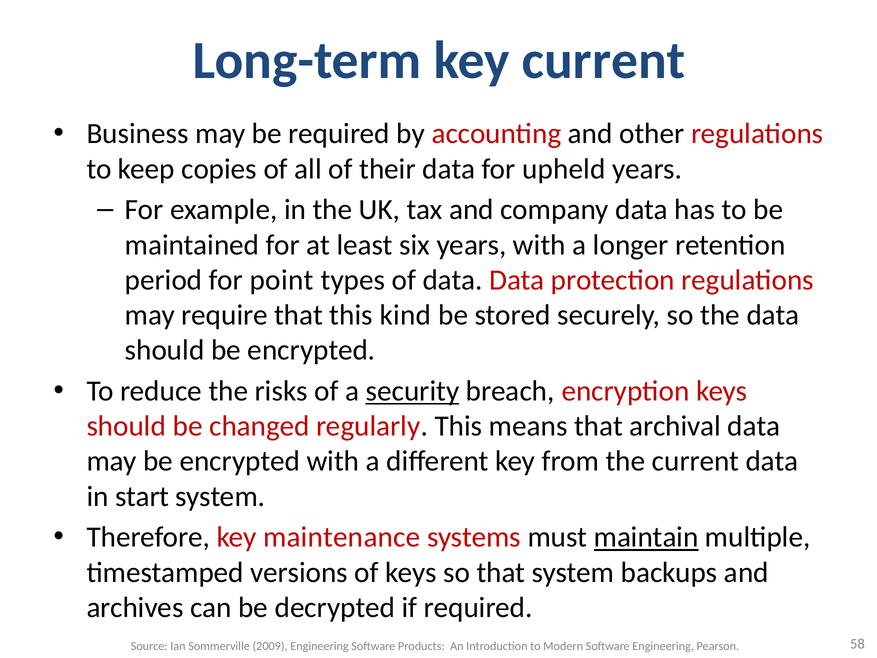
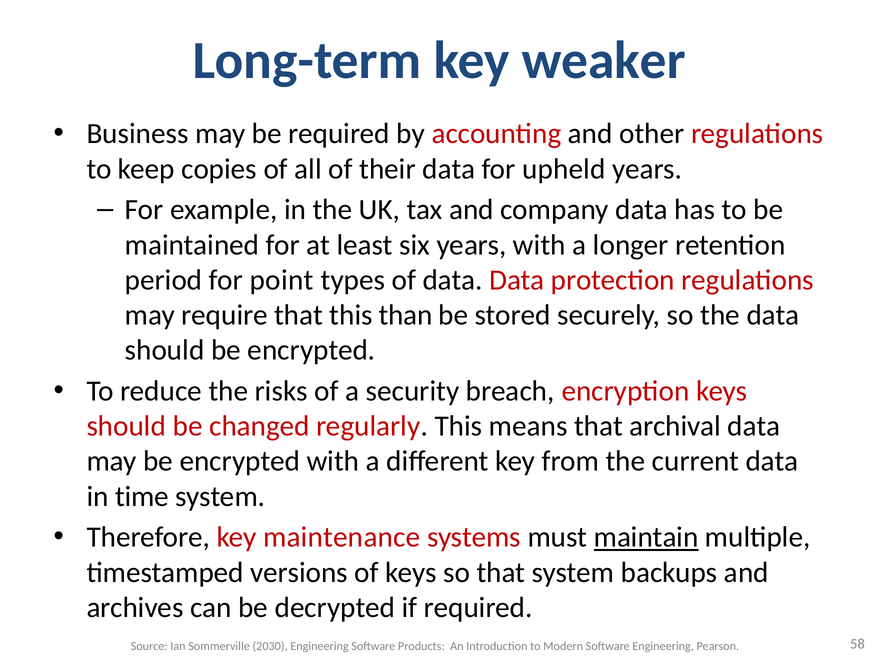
key current: current -> weaker
kind: kind -> than
security underline: present -> none
start: start -> time
2009: 2009 -> 2030
